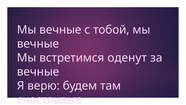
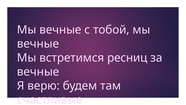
встретимся оденут: оденут -> ресниц
